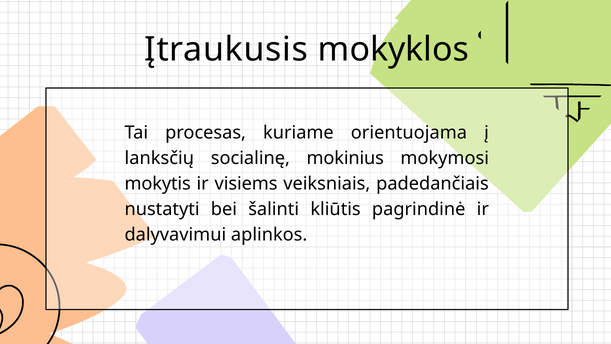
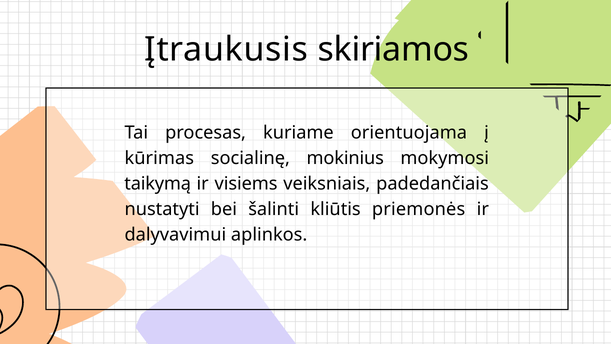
mokyklos: mokyklos -> skiriamos
lanksčių: lanksčių -> kūrimas
mokytis: mokytis -> taikymą
pagrindinė: pagrindinė -> priemonės
